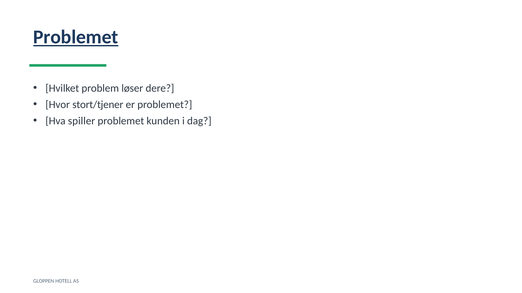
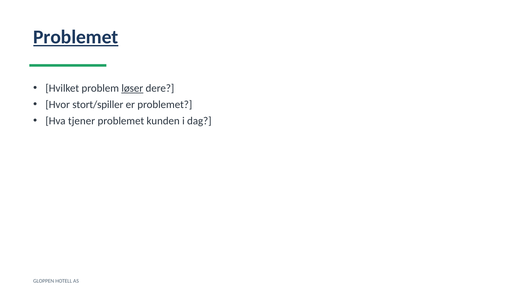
løser underline: none -> present
stort/tjener: stort/tjener -> stort/spiller
spiller: spiller -> tjener
